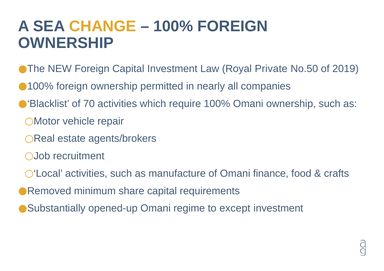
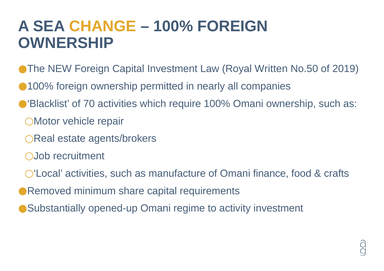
Private: Private -> Written
except: except -> activity
